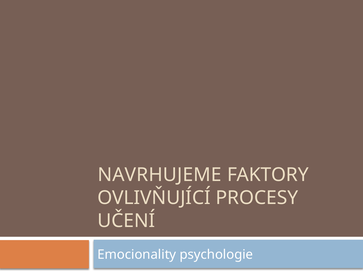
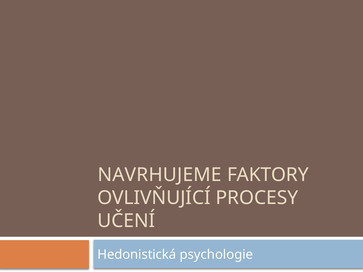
Emocionality: Emocionality -> Hedonistická
